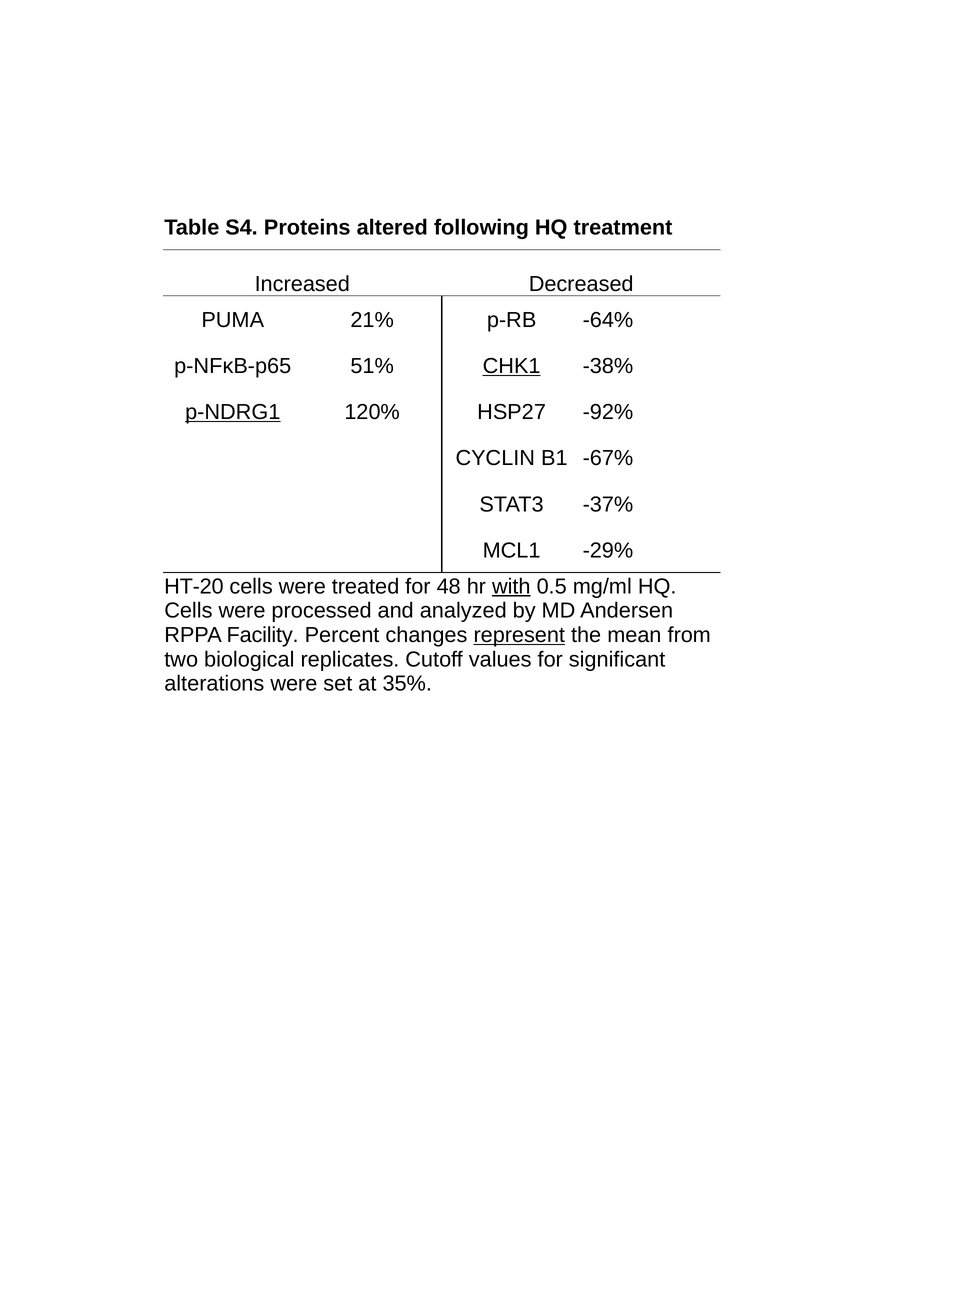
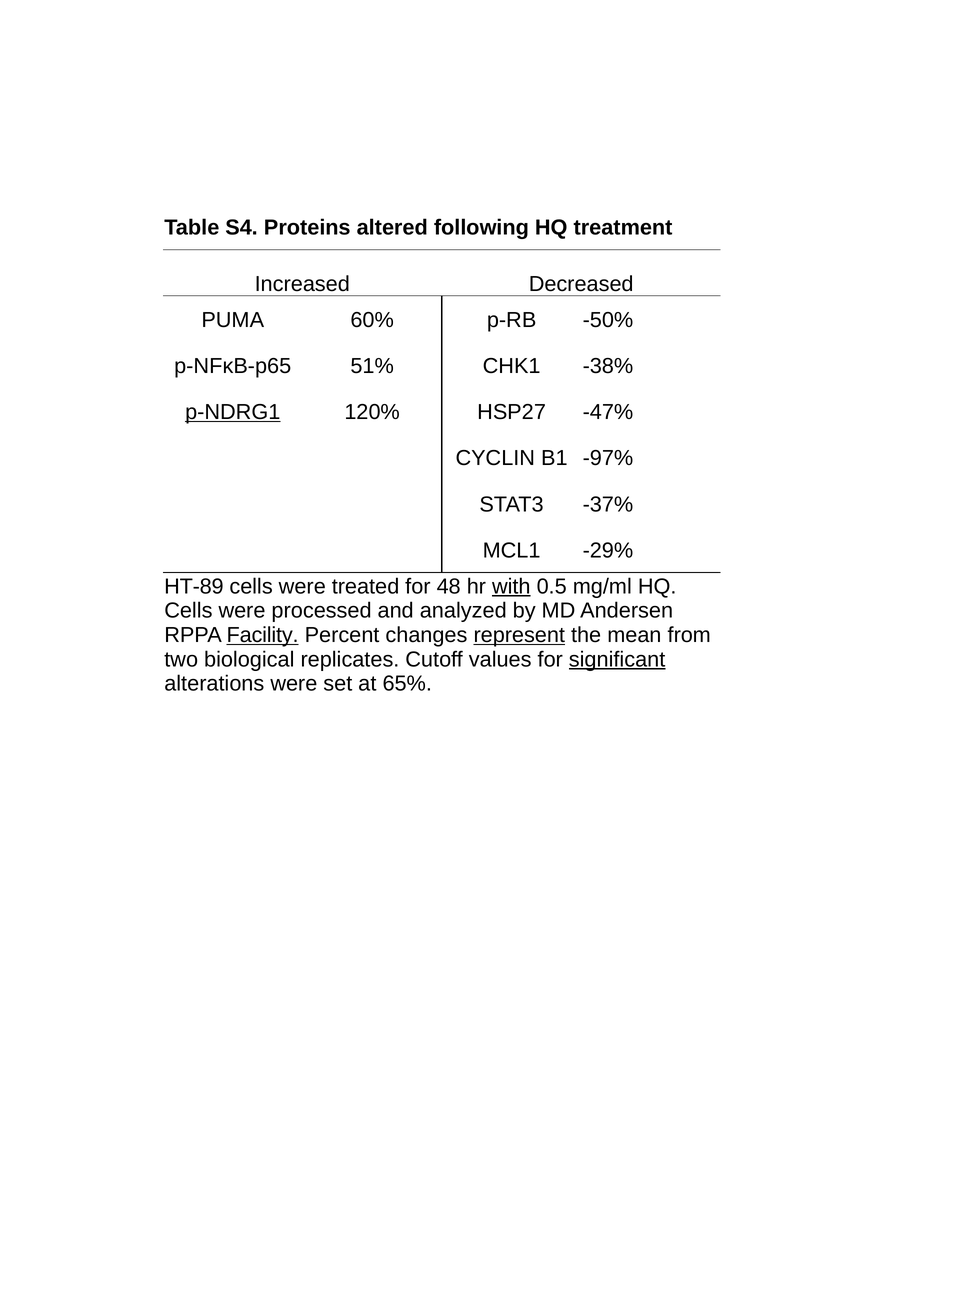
21%: 21% -> 60%
-64%: -64% -> -50%
CHK1 underline: present -> none
-92%: -92% -> -47%
-67%: -67% -> -97%
HT-20: HT-20 -> HT-89
Facility underline: none -> present
significant underline: none -> present
35%: 35% -> 65%
